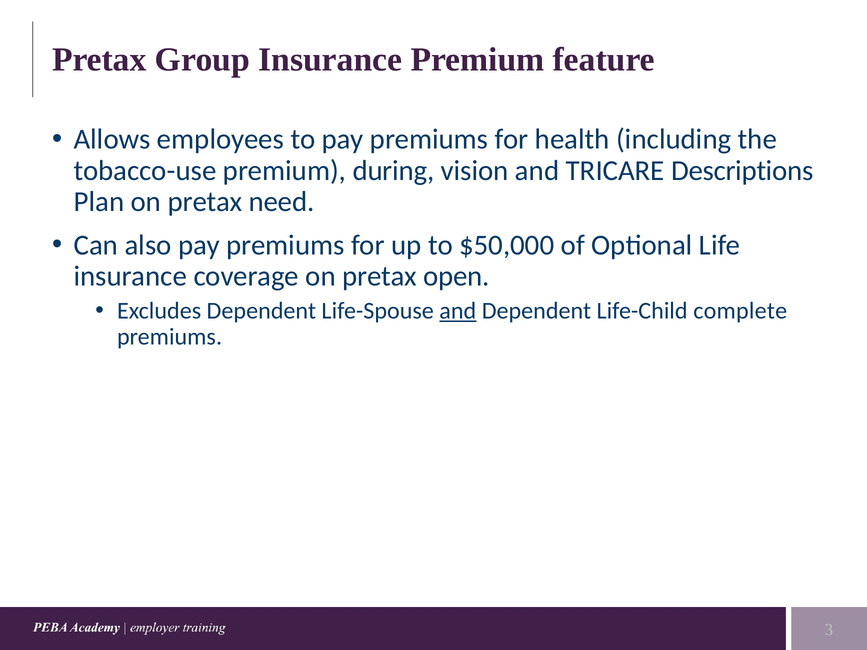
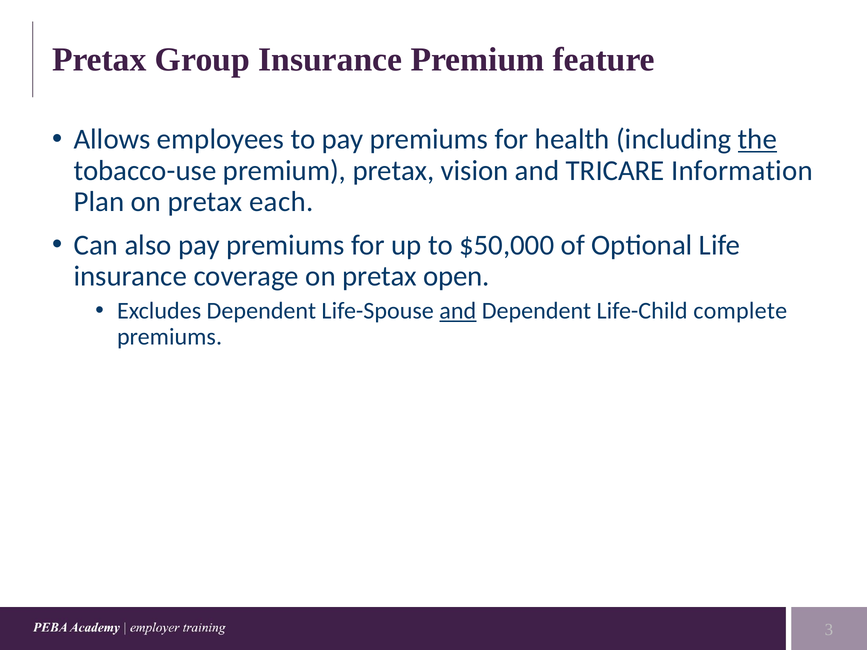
the underline: none -> present
premium during: during -> pretax
Descriptions: Descriptions -> Information
need: need -> each
